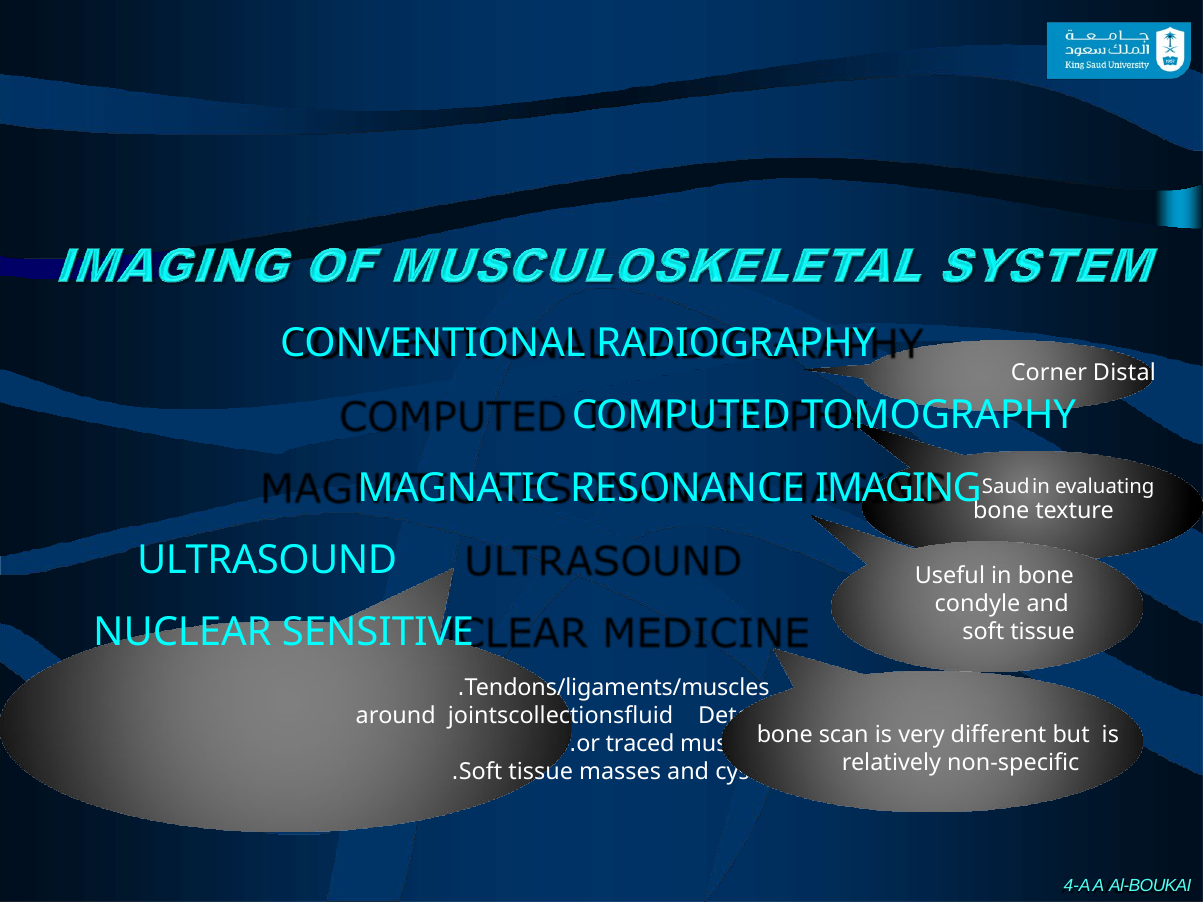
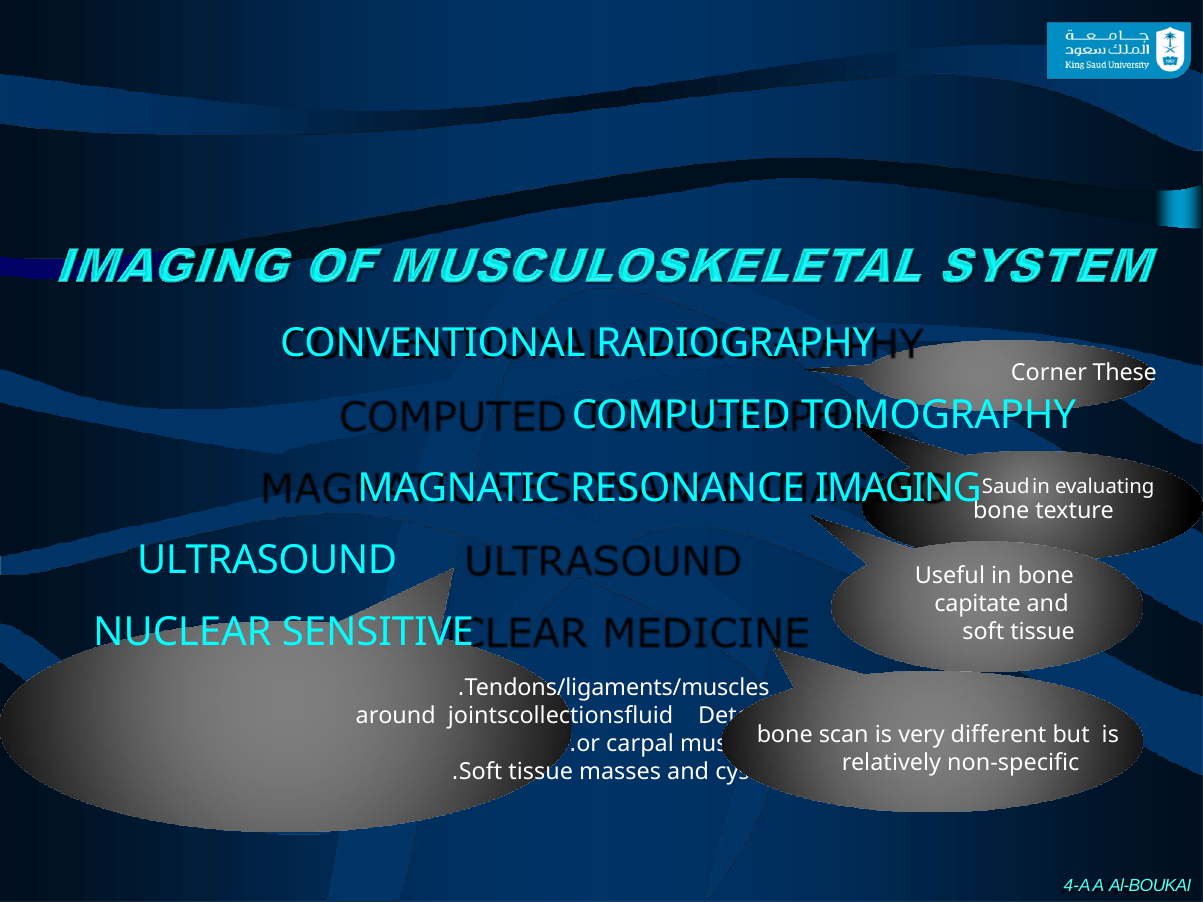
Distal: Distal -> These
condyle: condyle -> capitate
traced: traced -> carpal
